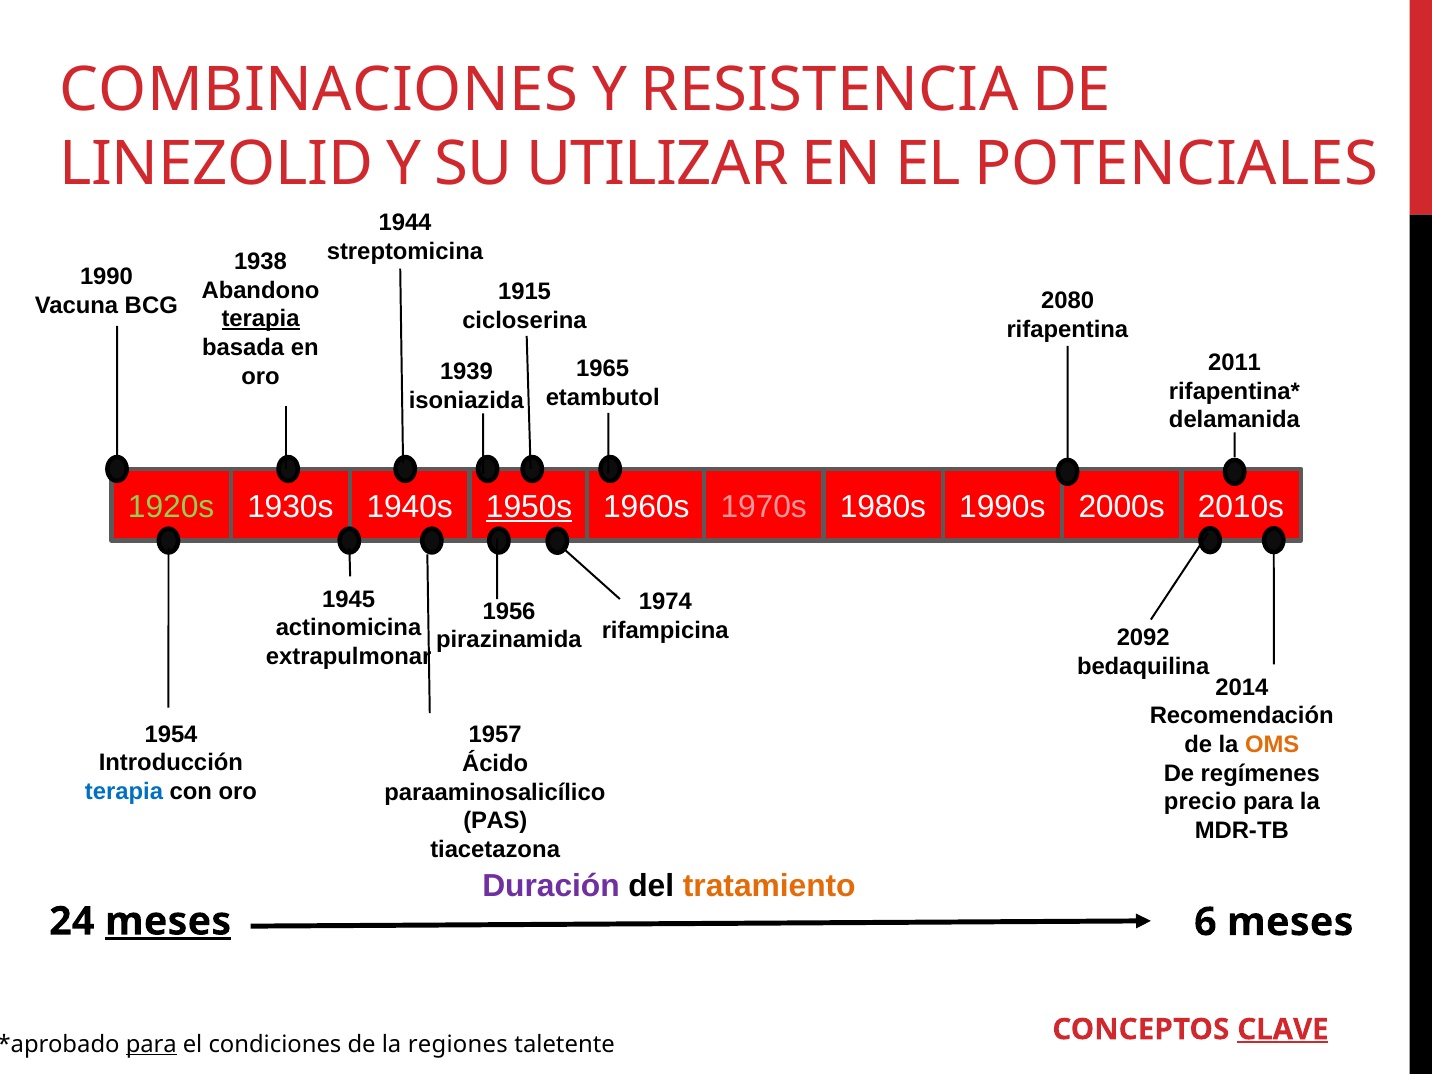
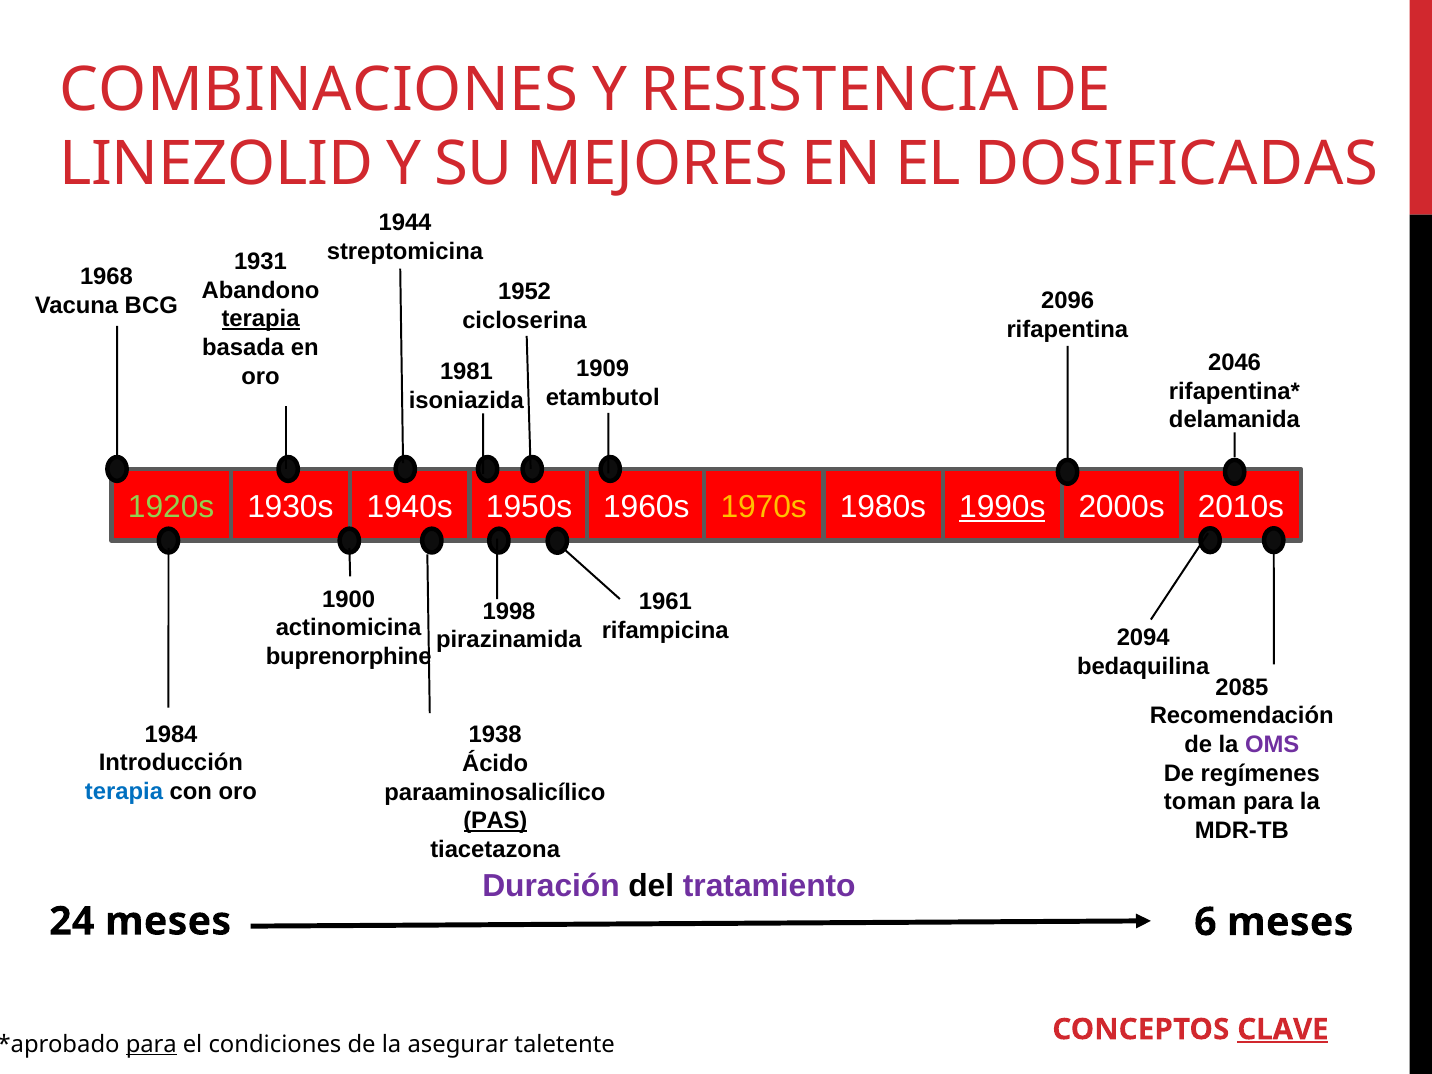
UTILIZAR: UTILIZAR -> MEJORES
POTENCIALES: POTENCIALES -> DOSIFICADAS
1938: 1938 -> 1931
1990: 1990 -> 1968
1915: 1915 -> 1952
2080: 2080 -> 2096
2011: 2011 -> 2046
1965: 1965 -> 1909
1939: 1939 -> 1981
1950s underline: present -> none
1970s colour: pink -> yellow
1990s underline: none -> present
1945: 1945 -> 1900
1974: 1974 -> 1961
1956: 1956 -> 1998
2092: 2092 -> 2094
extrapulmonar: extrapulmonar -> buprenorphine
2014: 2014 -> 2085
1954: 1954 -> 1984
1957: 1957 -> 1938
OMS colour: orange -> purple
precio: precio -> toman
PAS underline: none -> present
tratamiento colour: orange -> purple
meses at (168, 921) underline: present -> none
regiones: regiones -> asegurar
